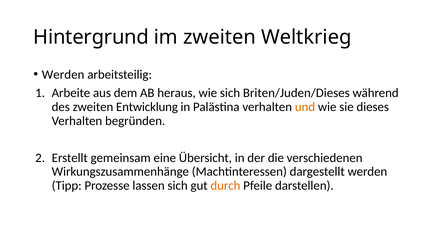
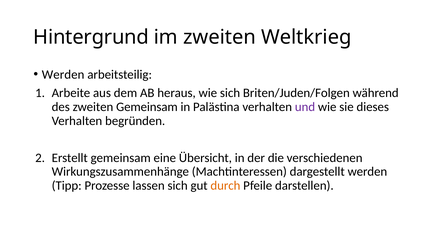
Briten/Juden/Dieses: Briten/Juden/Dieses -> Briten/Juden/Folgen
zweiten Entwicklung: Entwicklung -> Gemeinsam
und colour: orange -> purple
